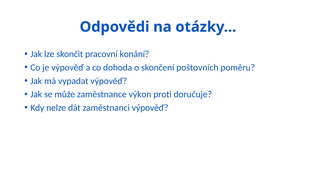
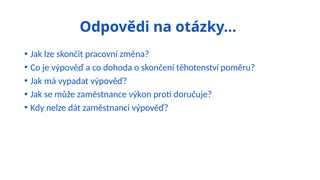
konání: konání -> změna
poštovních: poštovních -> těhotenství
